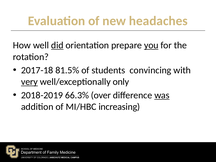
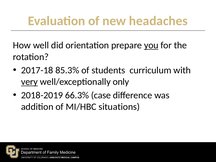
did underline: present -> none
81.5%: 81.5% -> 85.3%
convincing: convincing -> curriculum
over: over -> case
was underline: present -> none
increasing: increasing -> situations
